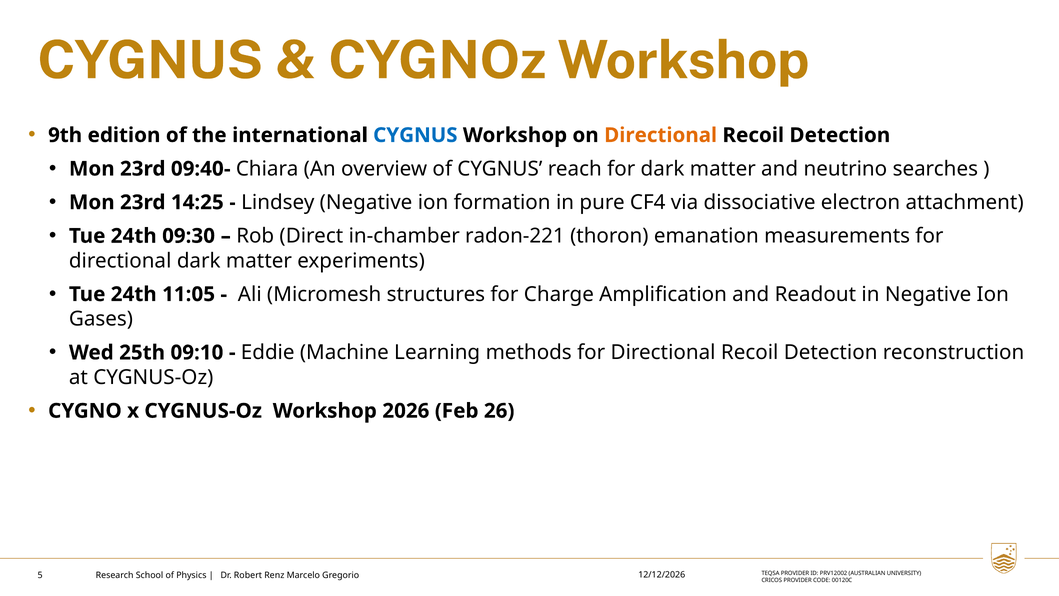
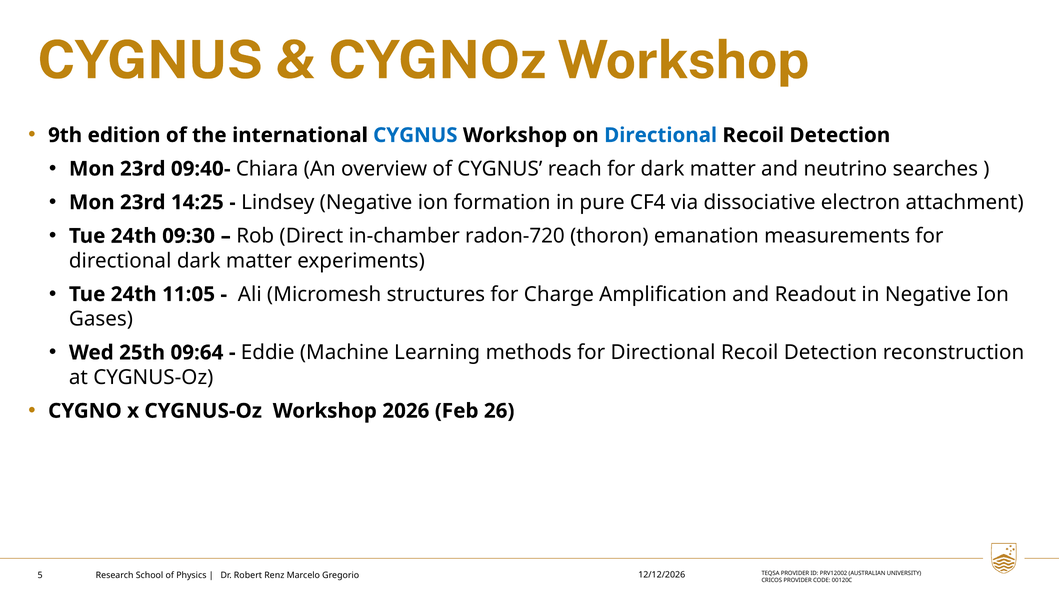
Directional at (661, 135) colour: orange -> blue
radon-221: radon-221 -> radon-720
09:10: 09:10 -> 09:64
